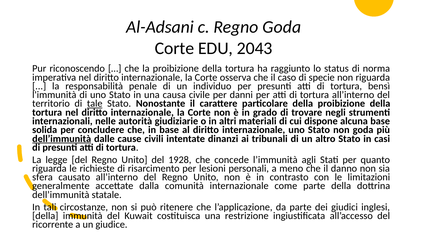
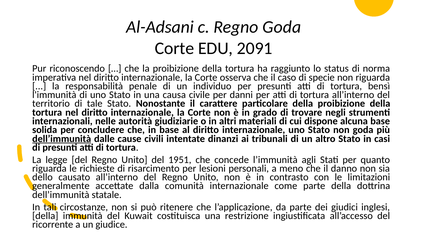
2043: 2043 -> 2091
tale underline: present -> none
1928: 1928 -> 1951
sfera: sfera -> dello
